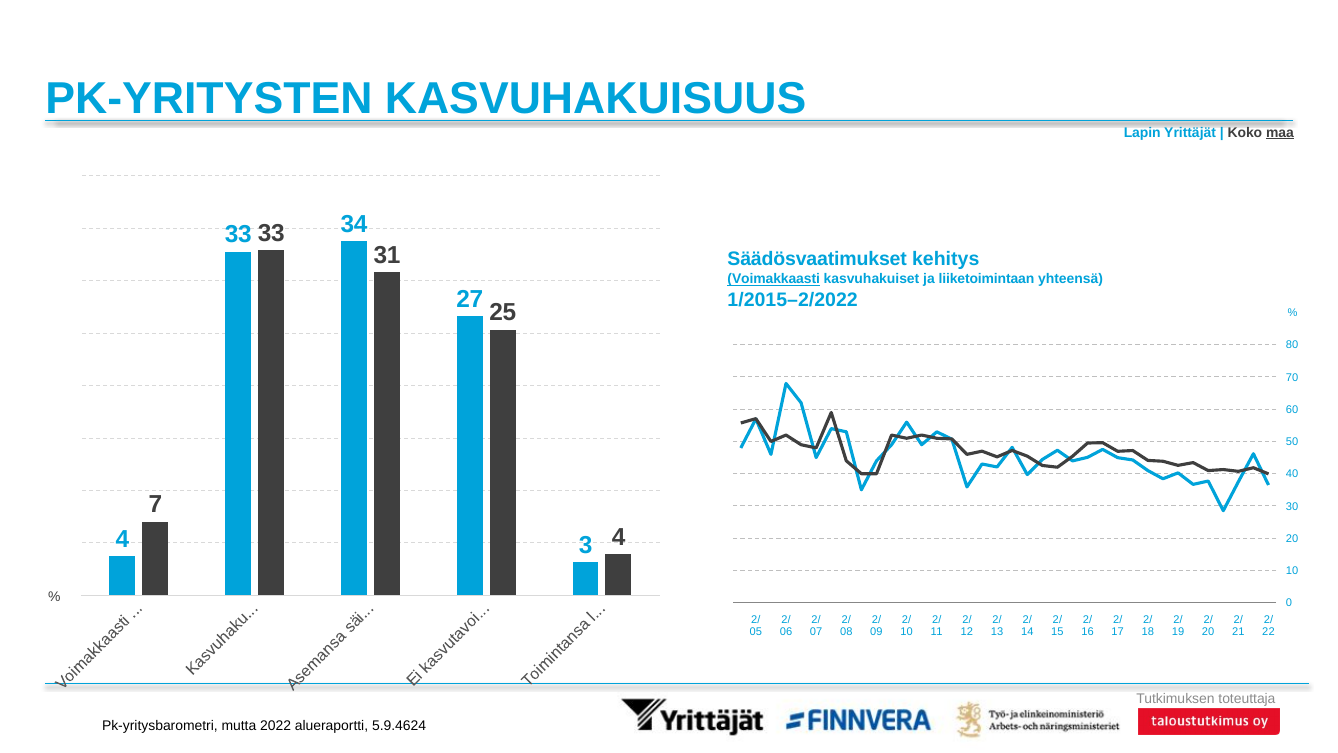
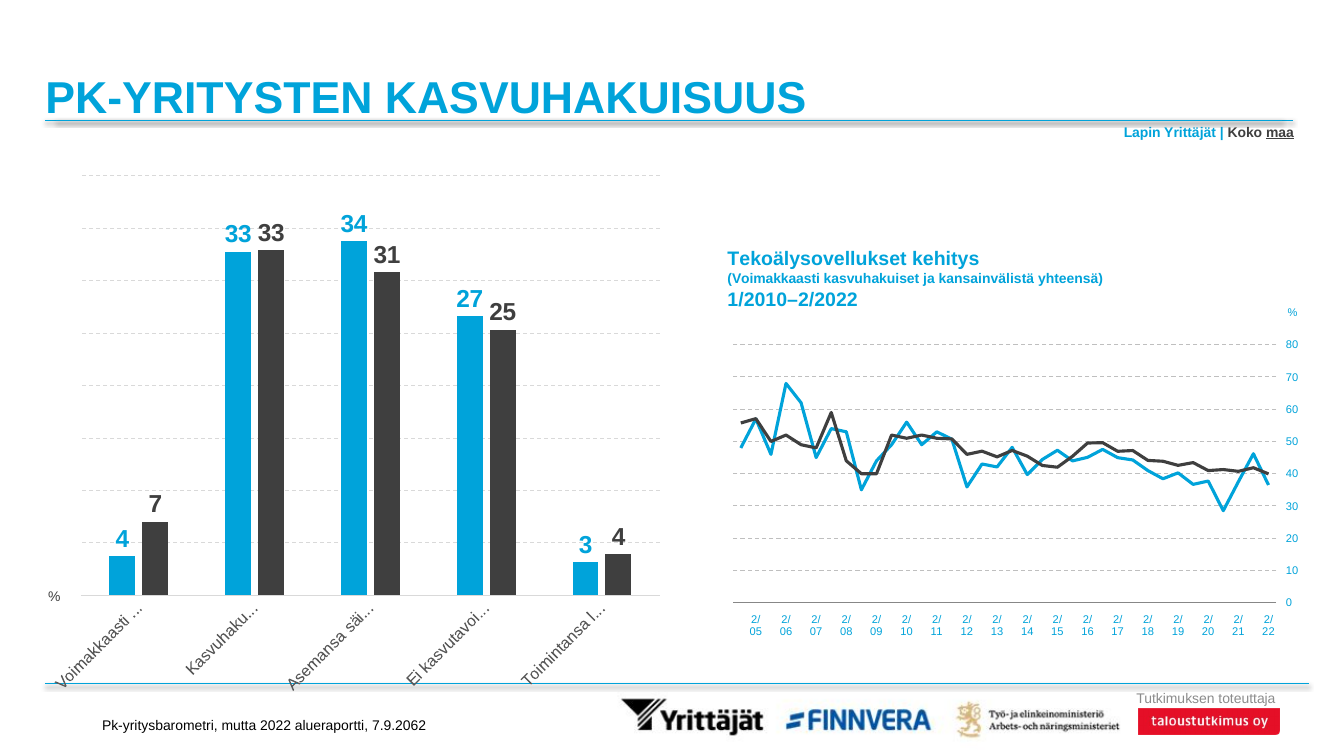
Säädösvaatimukset: Säädösvaatimukset -> Tekoälysovellukset
Voimakkaasti underline: present -> none
liiketoimintaan: liiketoimintaan -> kansainvälistä
1/2015–2/2022: 1/2015–2/2022 -> 1/2010–2/2022
5.9.4624: 5.9.4624 -> 7.9.2062
